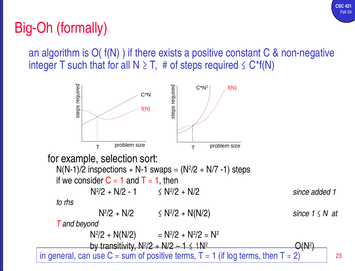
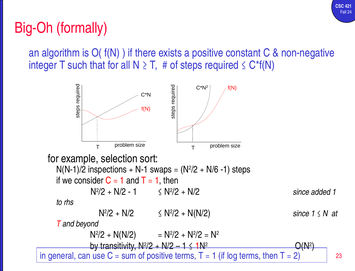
N/7: N/7 -> N/6
